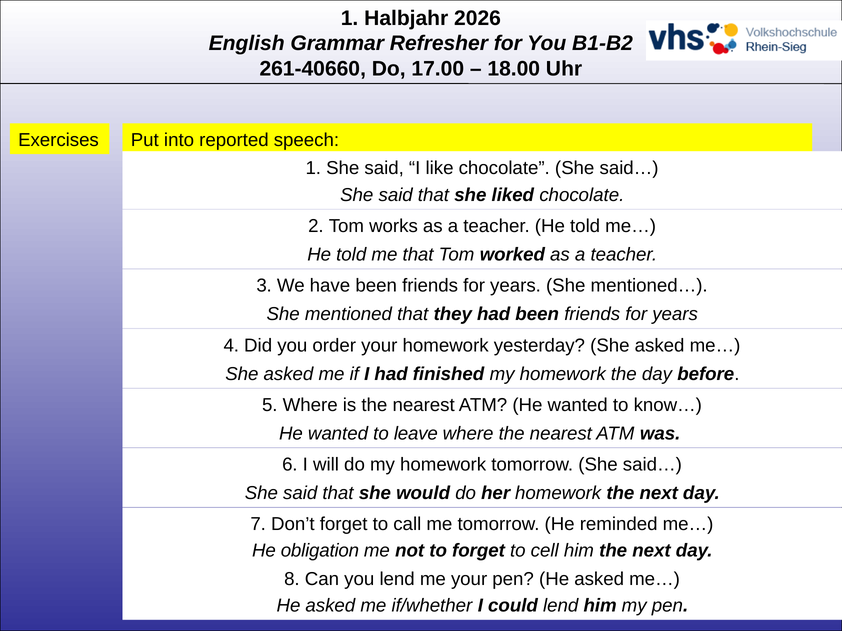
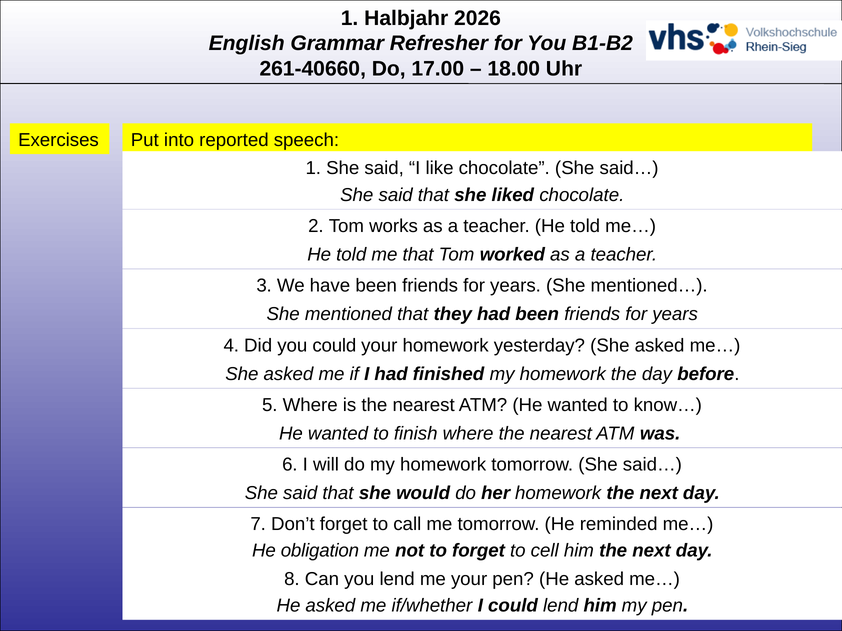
you order: order -> could
leave: leave -> finish
